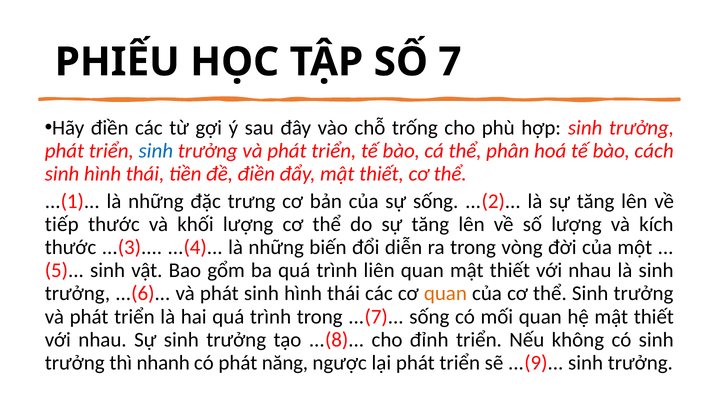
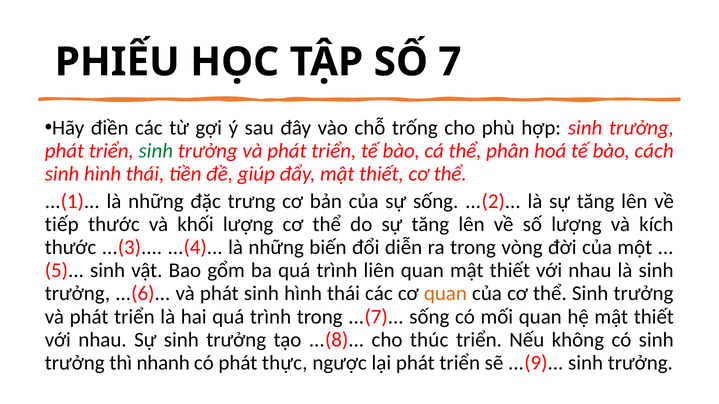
sinh at (156, 151) colour: blue -> green
đề điền: điền -> giúp
đỉnh: đỉnh -> thúc
năng: năng -> thực
